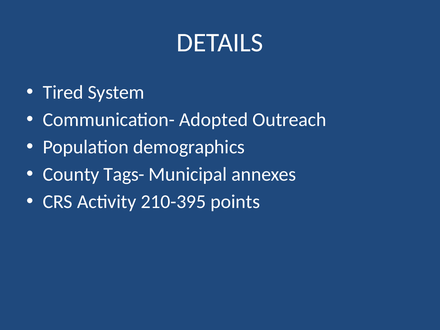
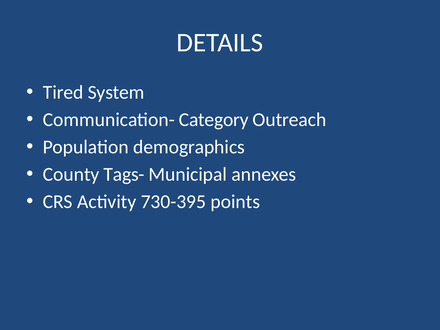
Adopted: Adopted -> Category
210-395: 210-395 -> 730-395
